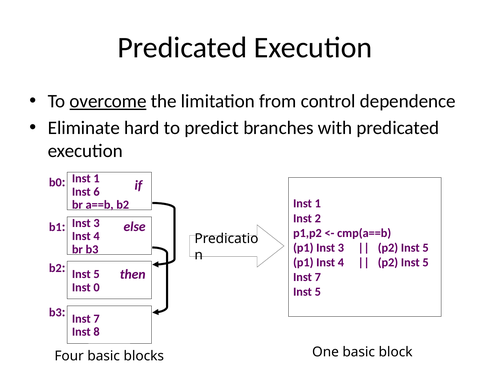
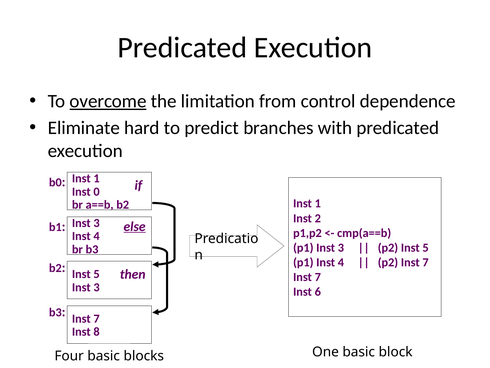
6: 6 -> 0
else underline: none -> present
5 at (426, 262): 5 -> 7
0 at (97, 287): 0 -> 3
5 at (318, 292): 5 -> 6
